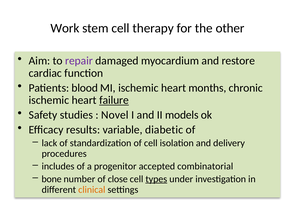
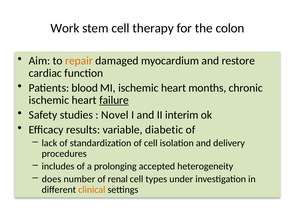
other: other -> colon
repair colour: purple -> orange
models: models -> interim
progenitor: progenitor -> prolonging
combinatorial: combinatorial -> heterogeneity
bone: bone -> does
close: close -> renal
types underline: present -> none
